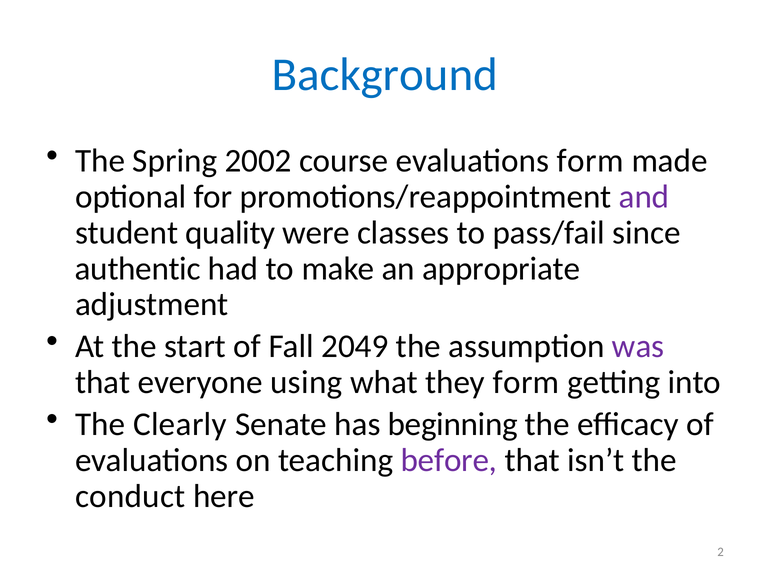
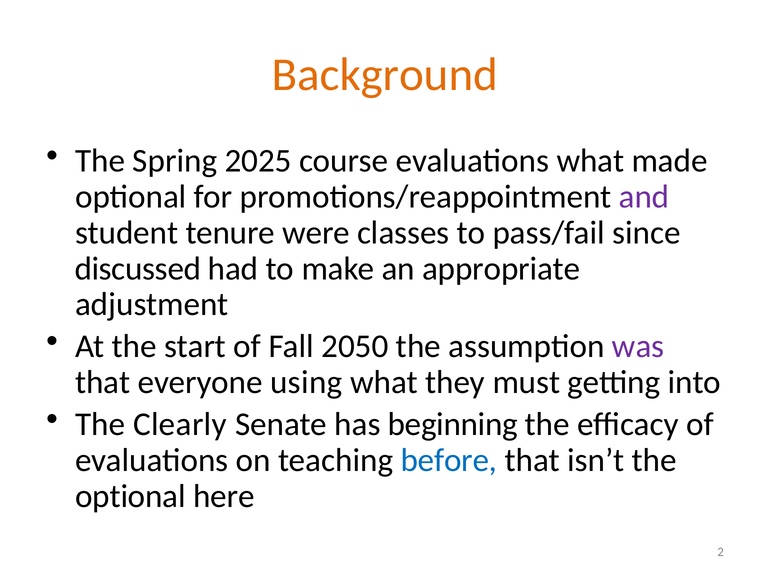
Background colour: blue -> orange
2002: 2002 -> 2025
evaluations form: form -> what
quality: quality -> tenure
authentic: authentic -> discussed
2049: 2049 -> 2050
they form: form -> must
before colour: purple -> blue
conduct at (130, 496): conduct -> optional
